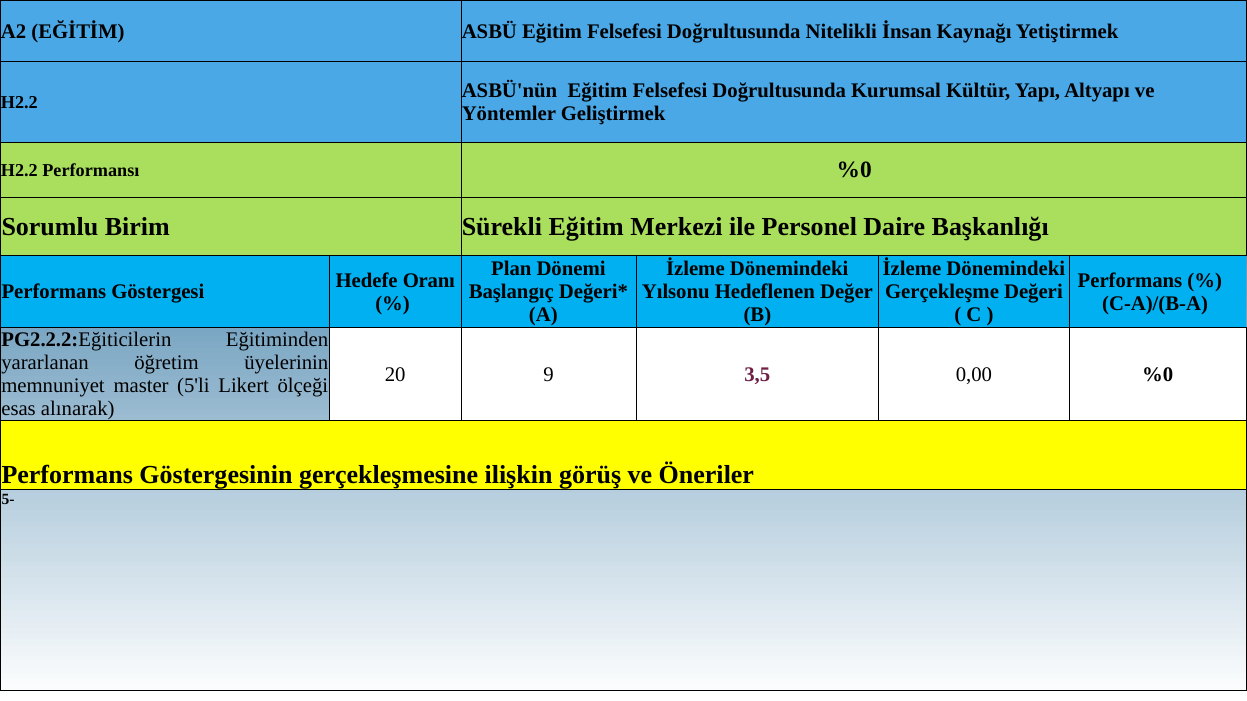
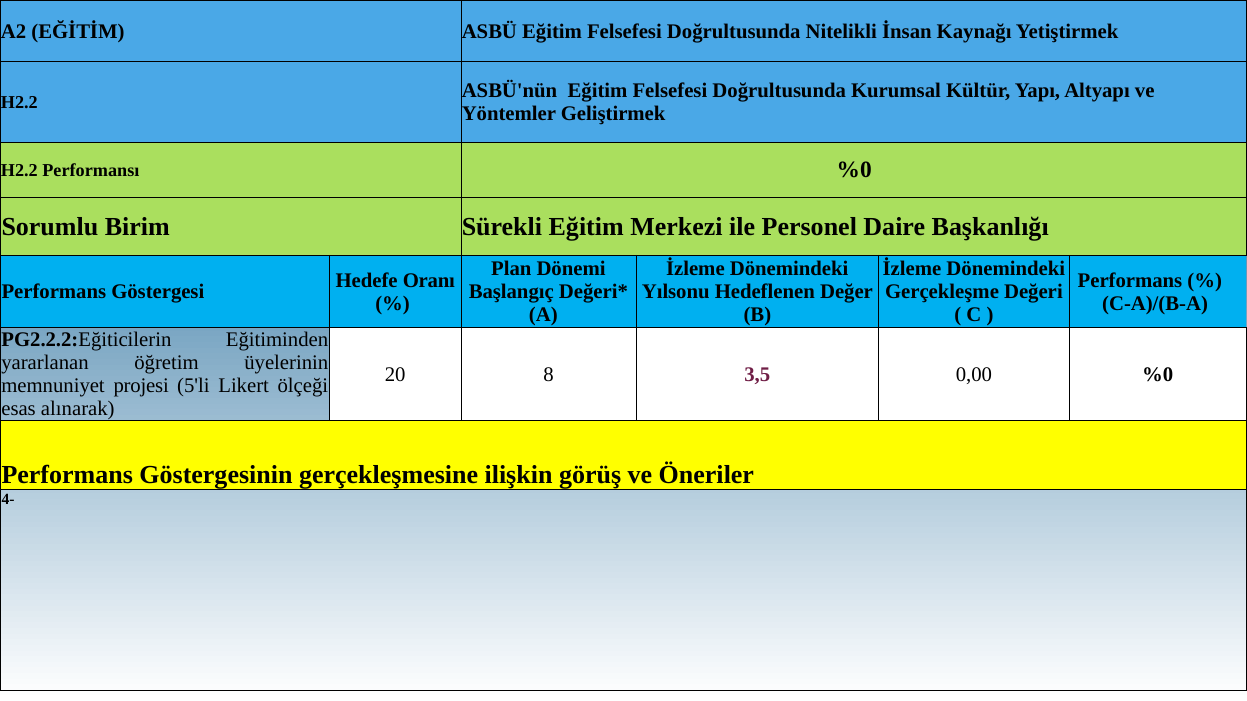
9: 9 -> 8
master: master -> projesi
5-: 5- -> 4-
